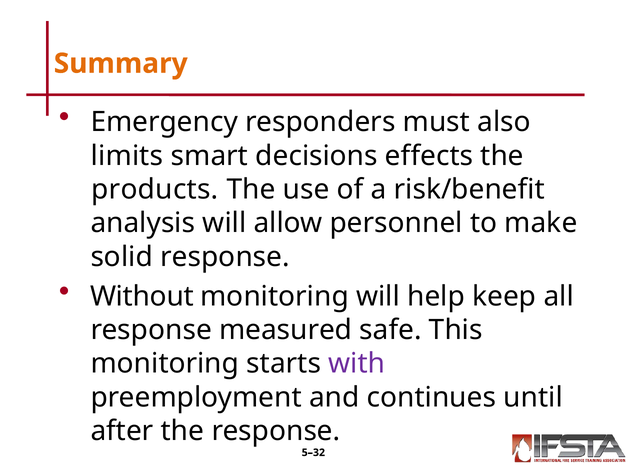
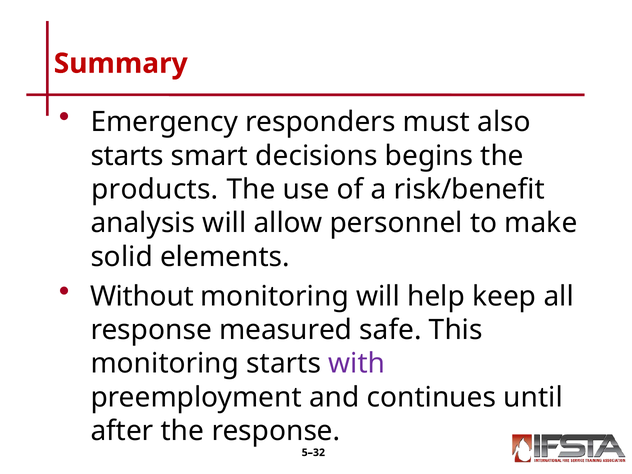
Summary colour: orange -> red
limits at (127, 156): limits -> starts
effects: effects -> begins
solid response: response -> elements
